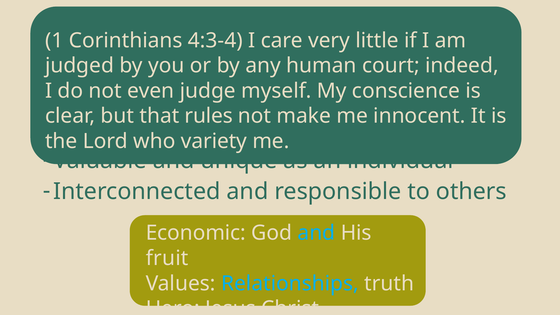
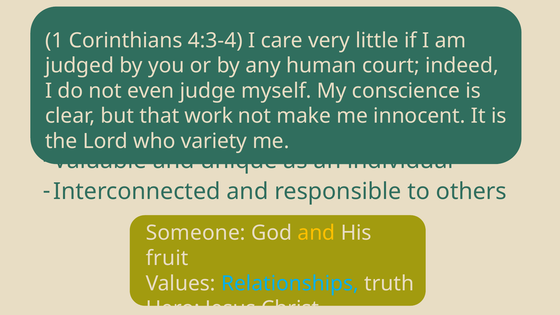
rules: rules -> work
Economic: Economic -> Someone
and at (316, 233) colour: light blue -> yellow
